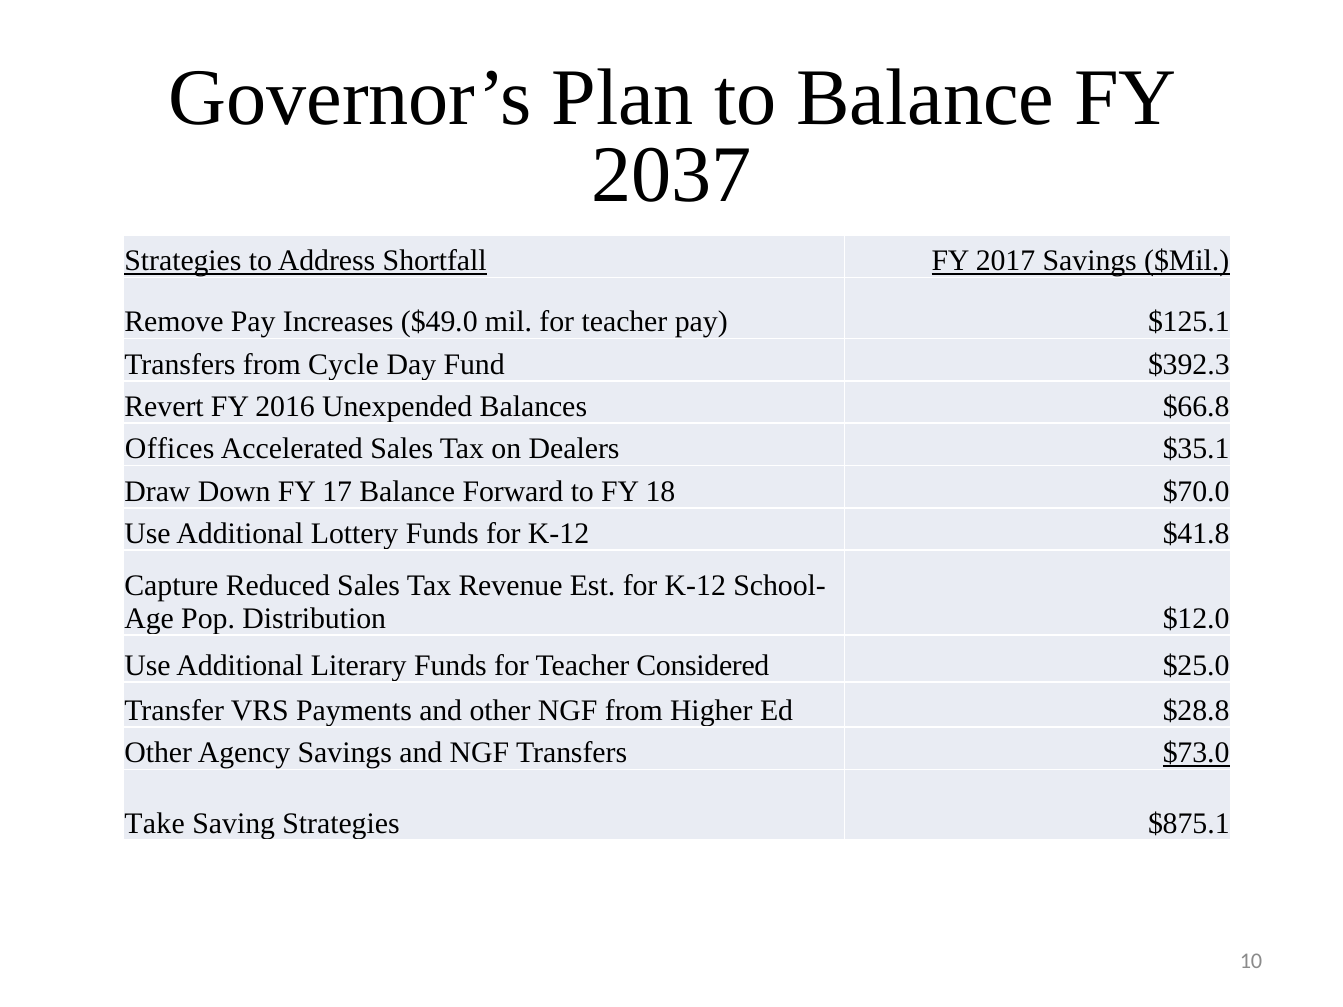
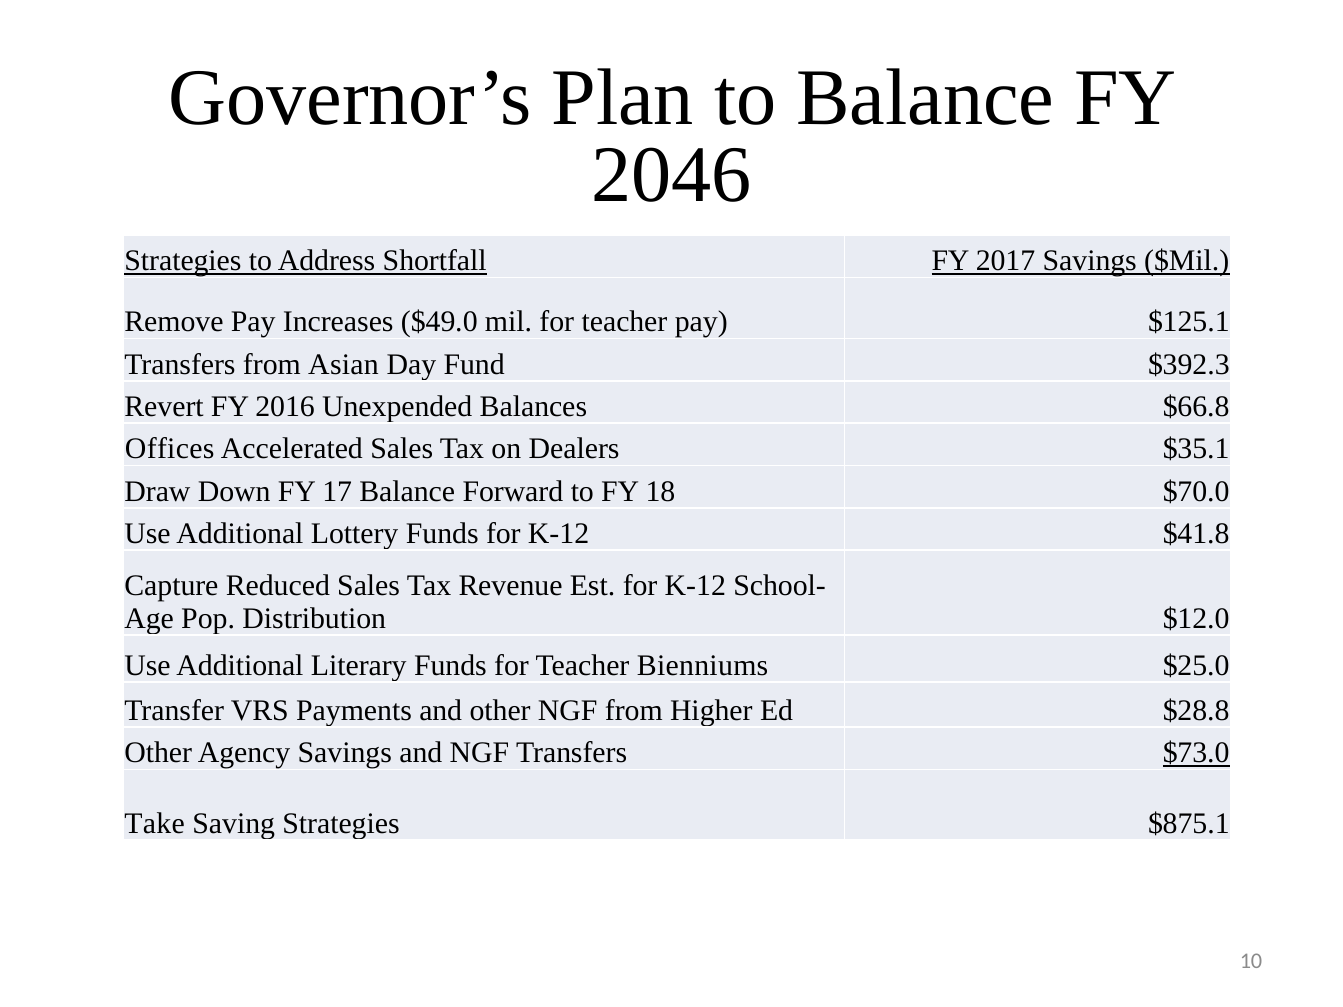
2037: 2037 -> 2046
Cycle: Cycle -> Asian
Considered: Considered -> Bienniums
